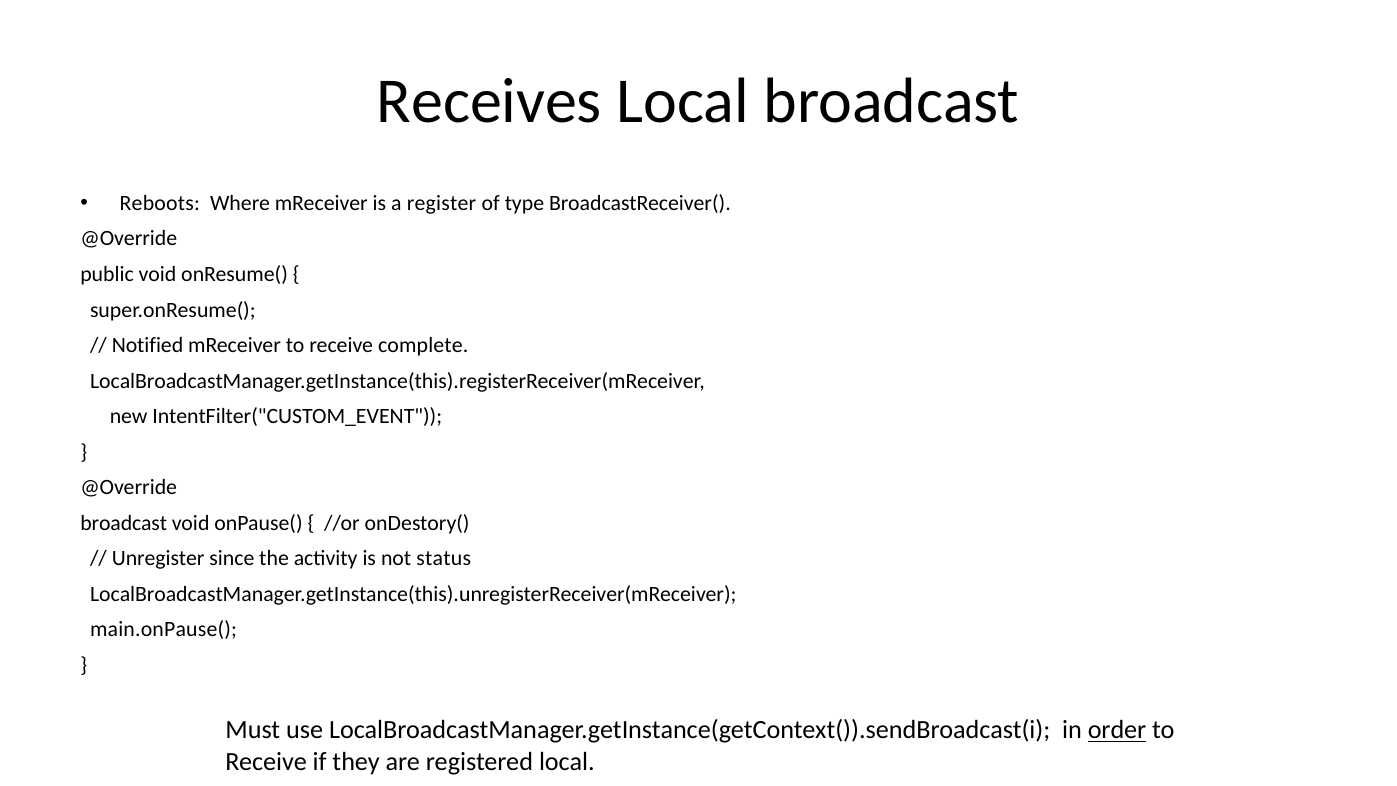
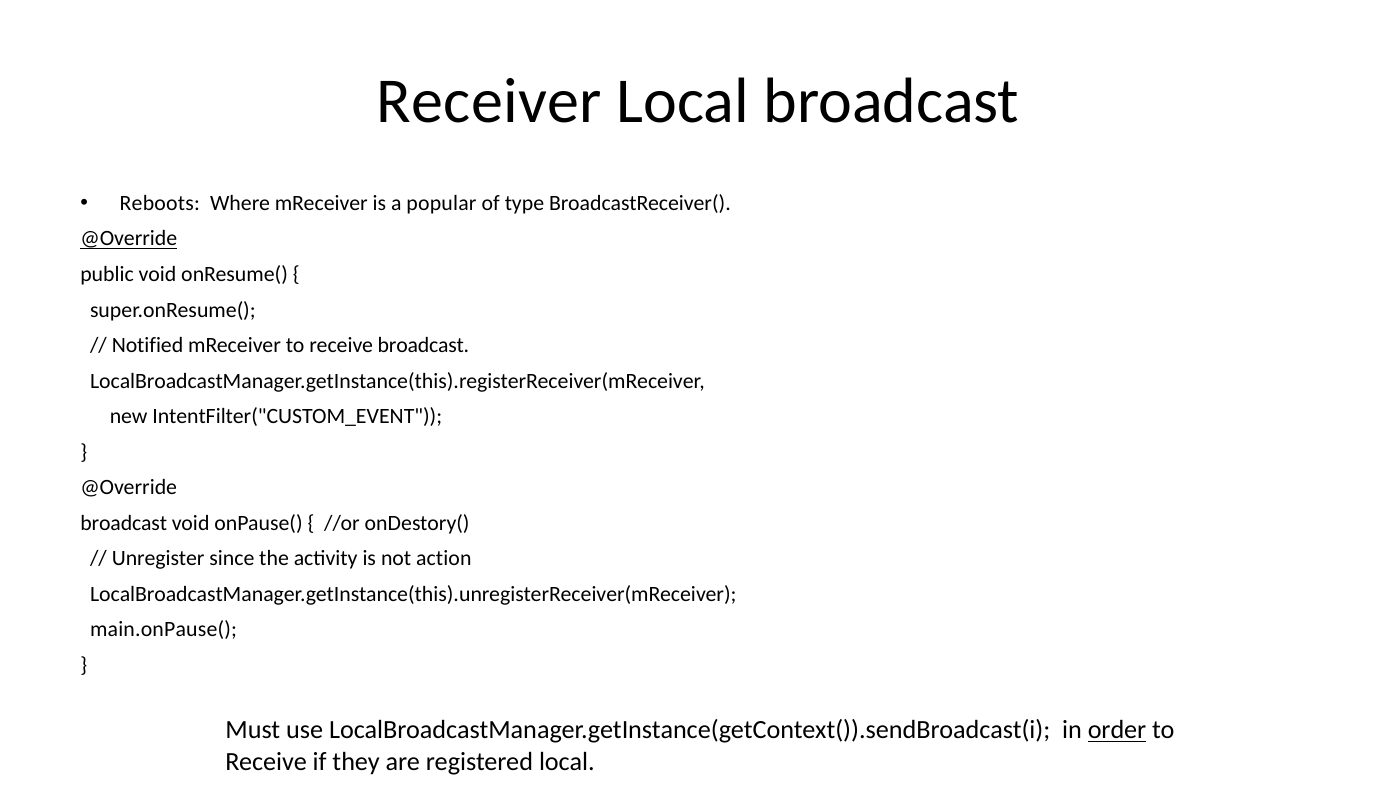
Receives: Receives -> Receiver
register: register -> popular
@Override at (129, 239) underline: none -> present
receive complete: complete -> broadcast
status: status -> action
